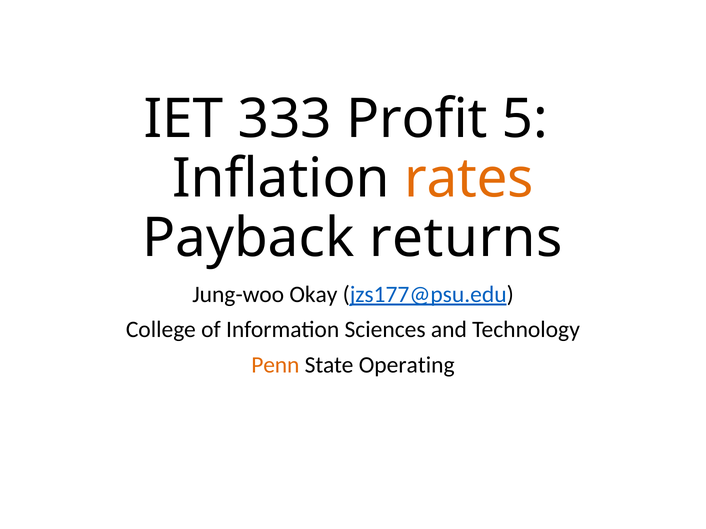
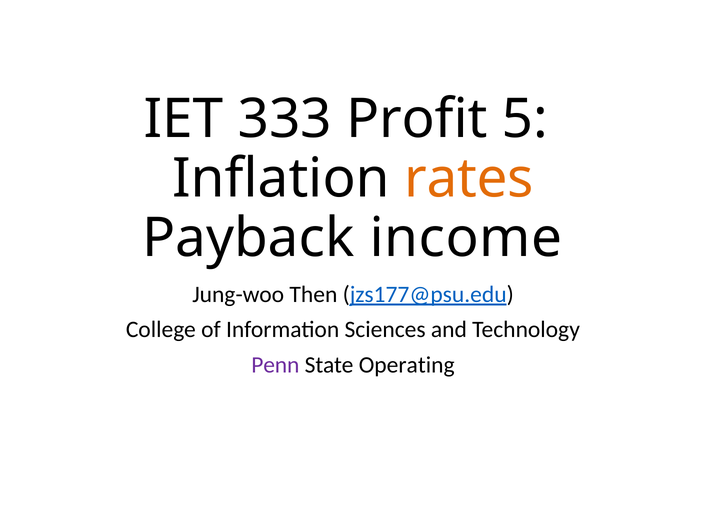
returns: returns -> income
Okay: Okay -> Then
Penn colour: orange -> purple
